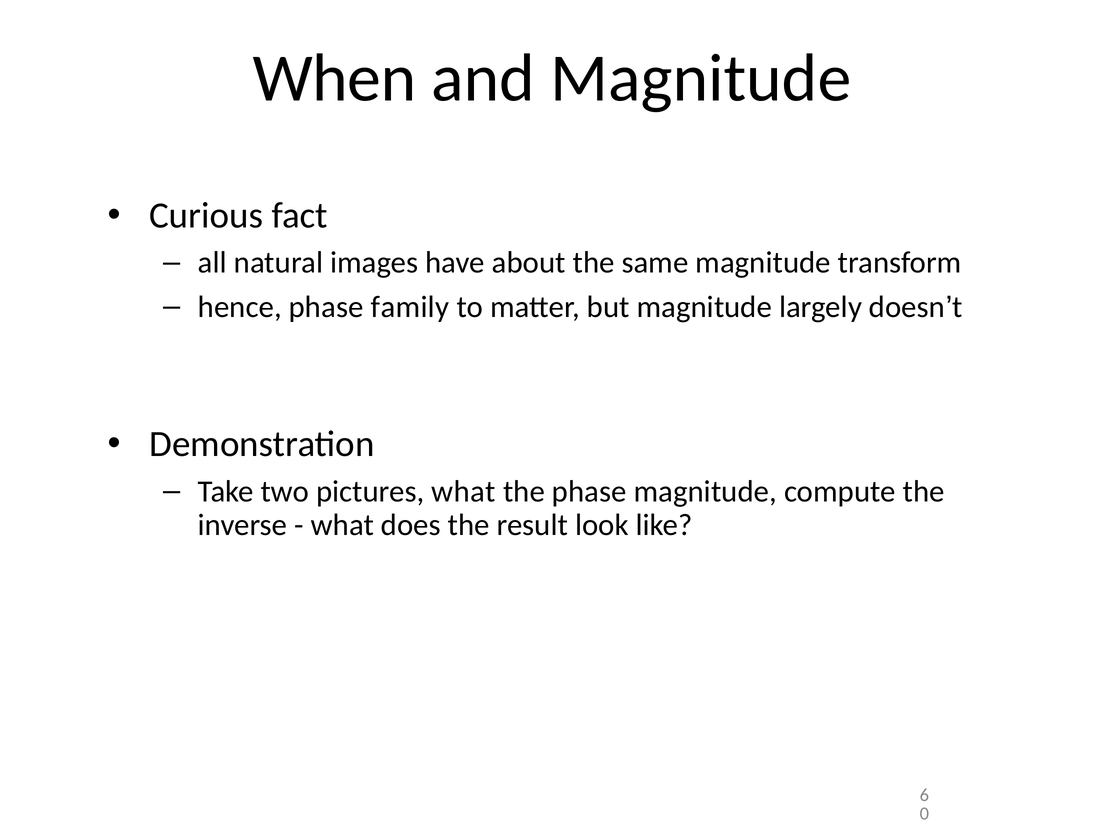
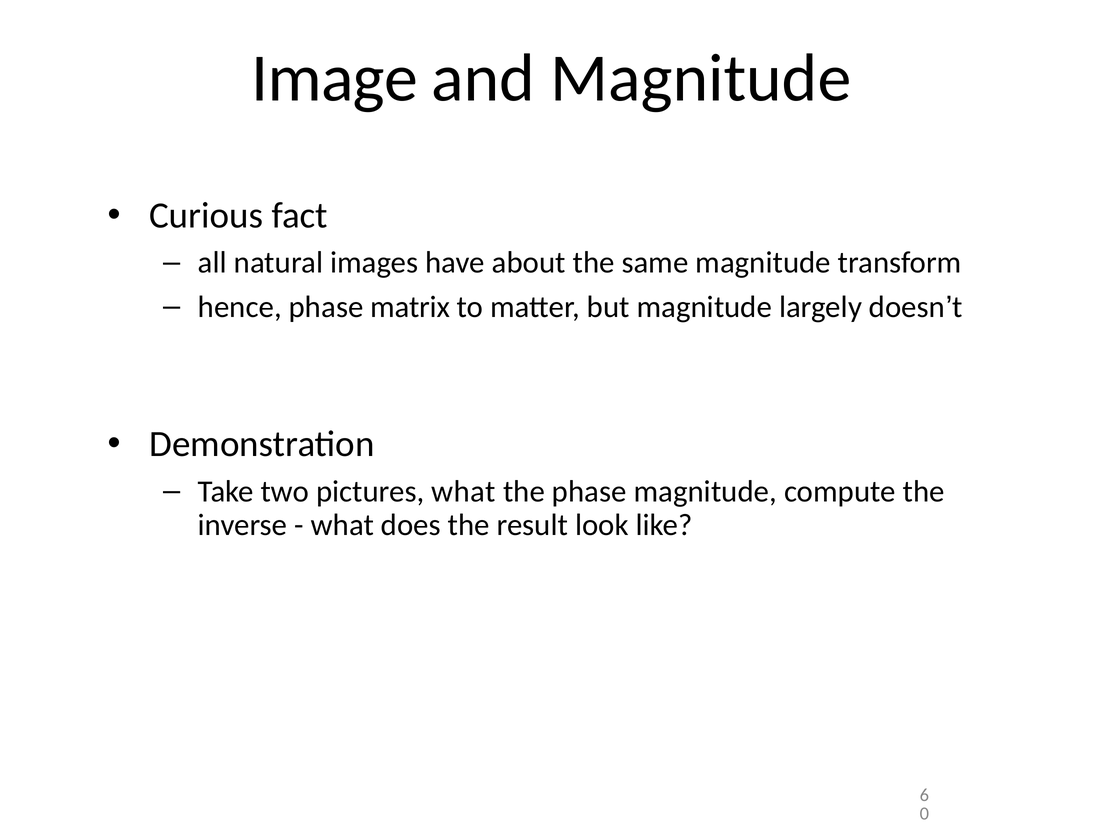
When: When -> Image
family: family -> matrix
